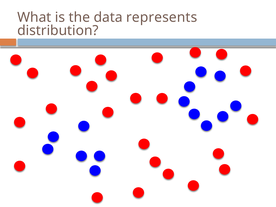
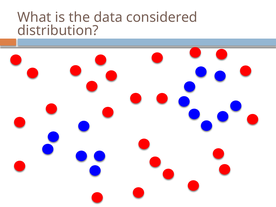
represents: represents -> considered
